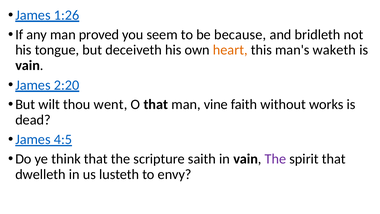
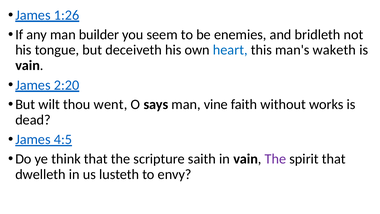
proved: proved -> builder
because: because -> enemies
heart colour: orange -> blue
O that: that -> says
